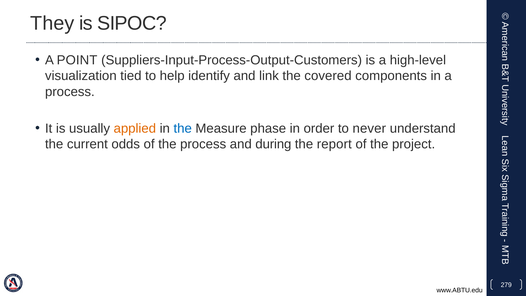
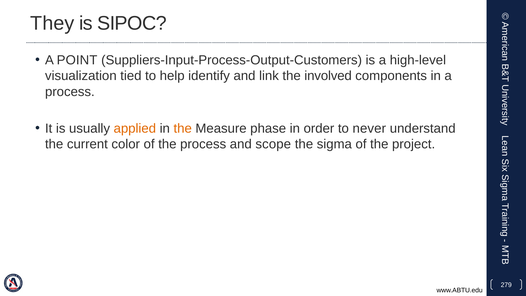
covered: covered -> involved
the at (183, 128) colour: blue -> orange
odds: odds -> color
during: during -> scope
report: report -> sigma
